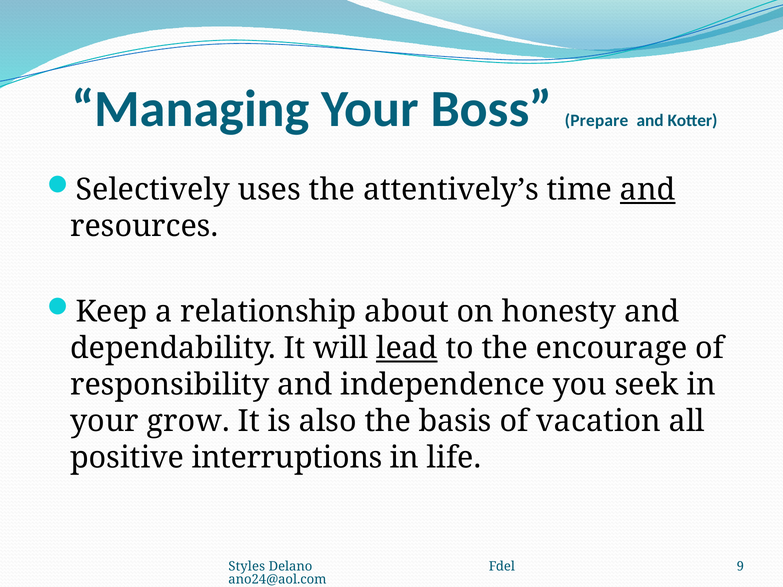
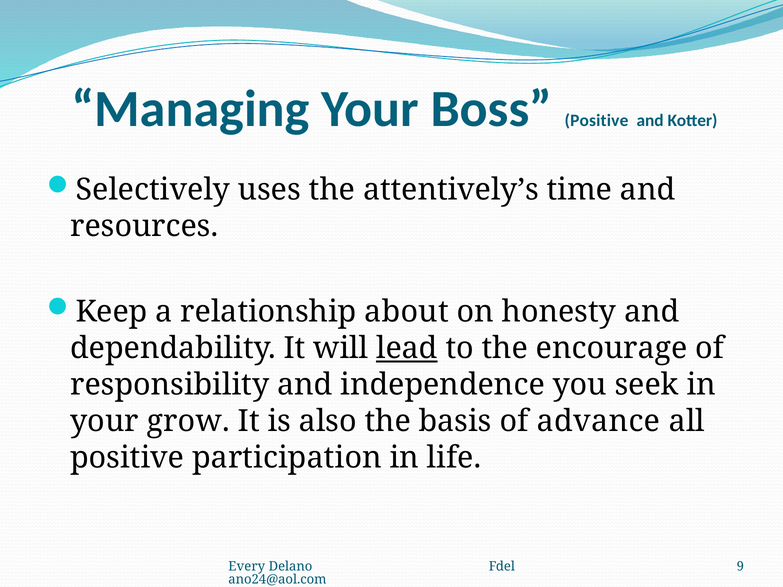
Boss Prepare: Prepare -> Positive
and at (648, 190) underline: present -> none
vacation: vacation -> advance
interruptions: interruptions -> participation
Styles: Styles -> Every
